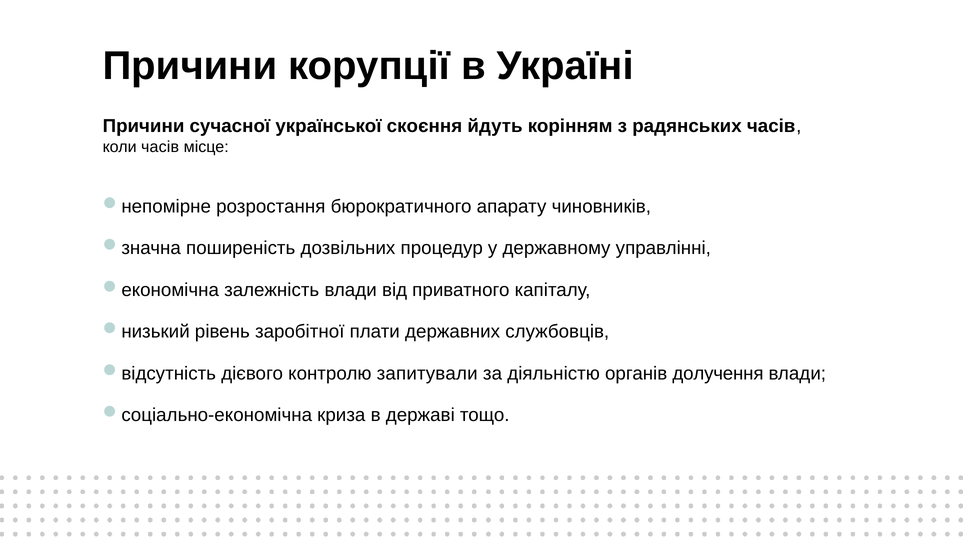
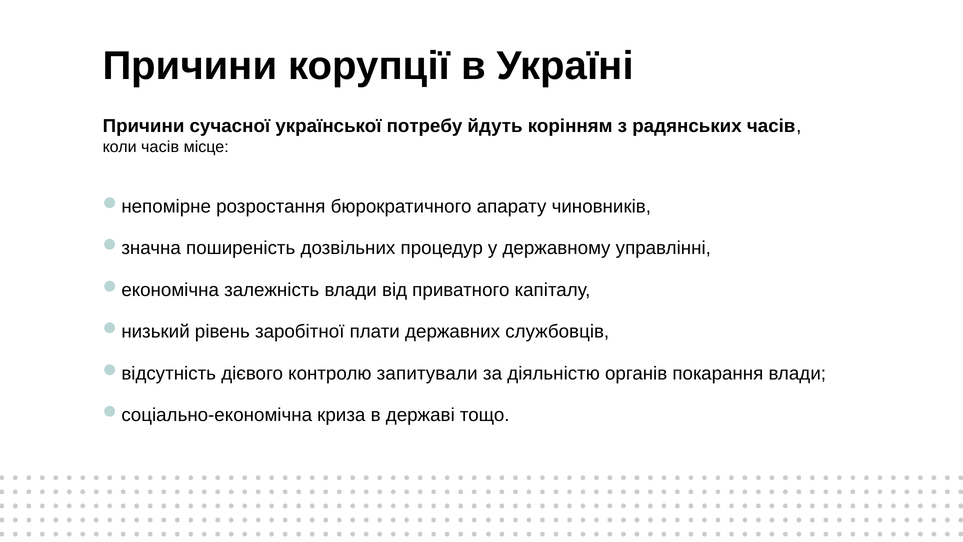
скоєння: скоєння -> потребу
долучення: долучення -> покарання
